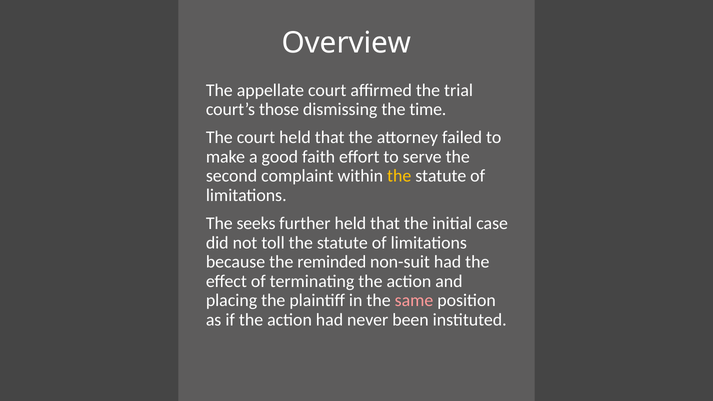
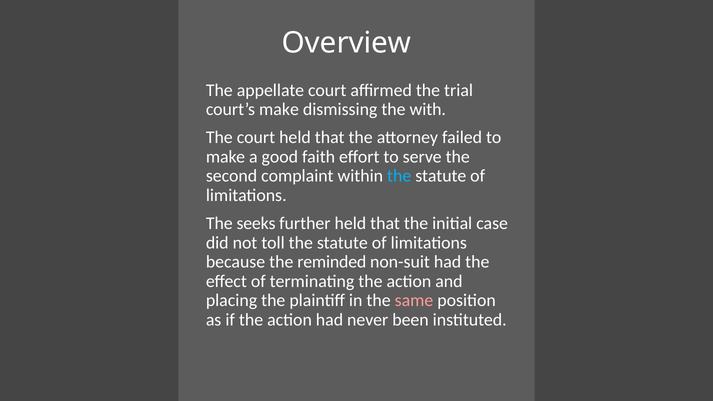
court’s those: those -> make
time: time -> with
the at (399, 176) colour: yellow -> light blue
